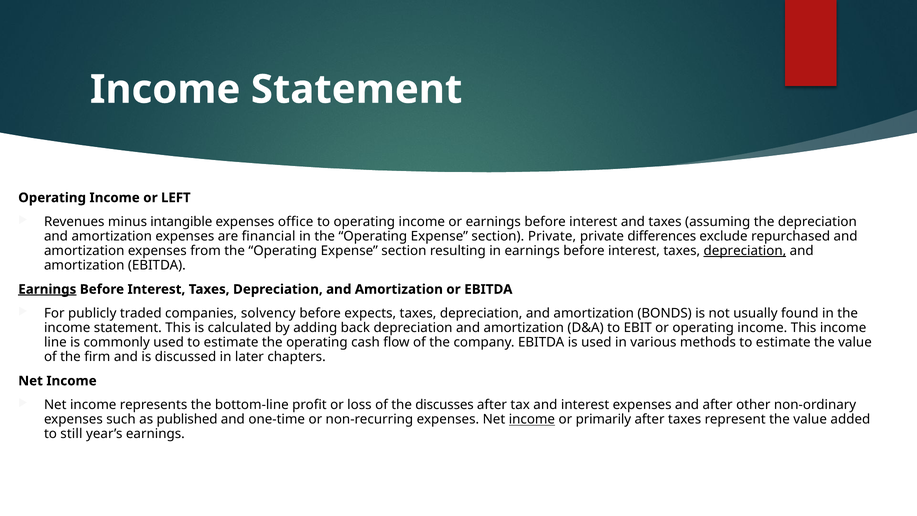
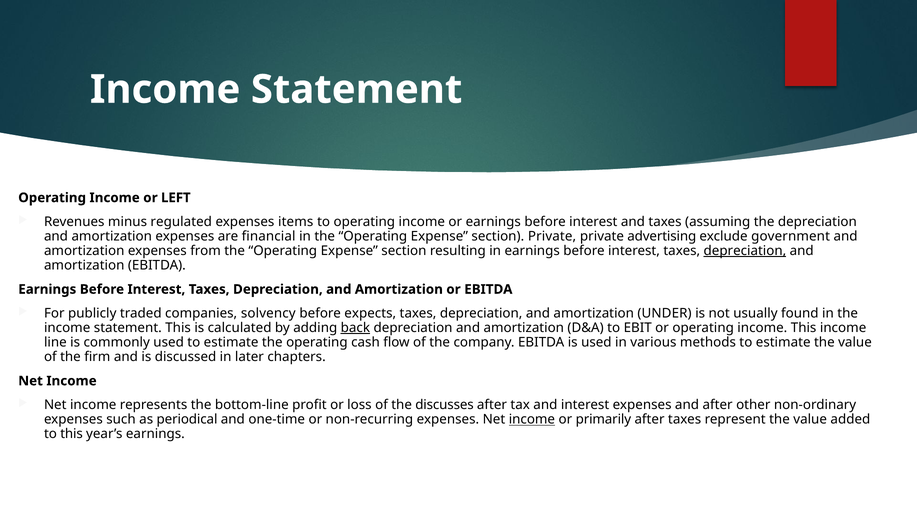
intangible: intangible -> regulated
office: office -> items
differences: differences -> advertising
repurchased: repurchased -> government
Earnings at (47, 289) underline: present -> none
BONDS: BONDS -> UNDER
back underline: none -> present
published: published -> periodical
to still: still -> this
